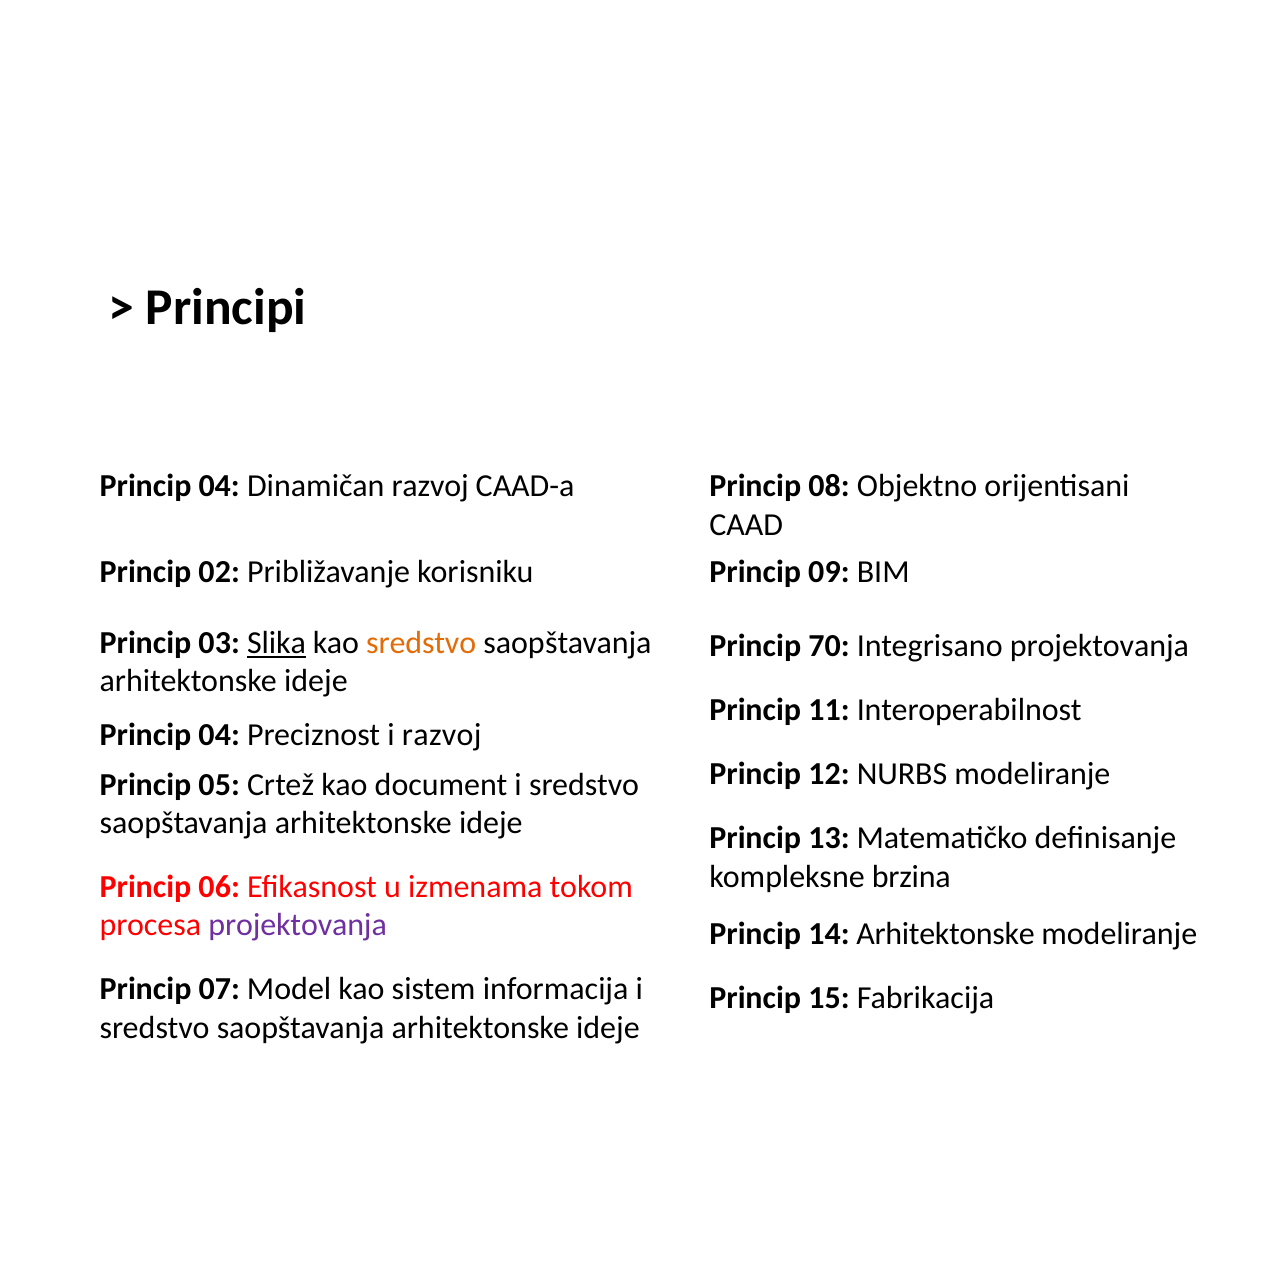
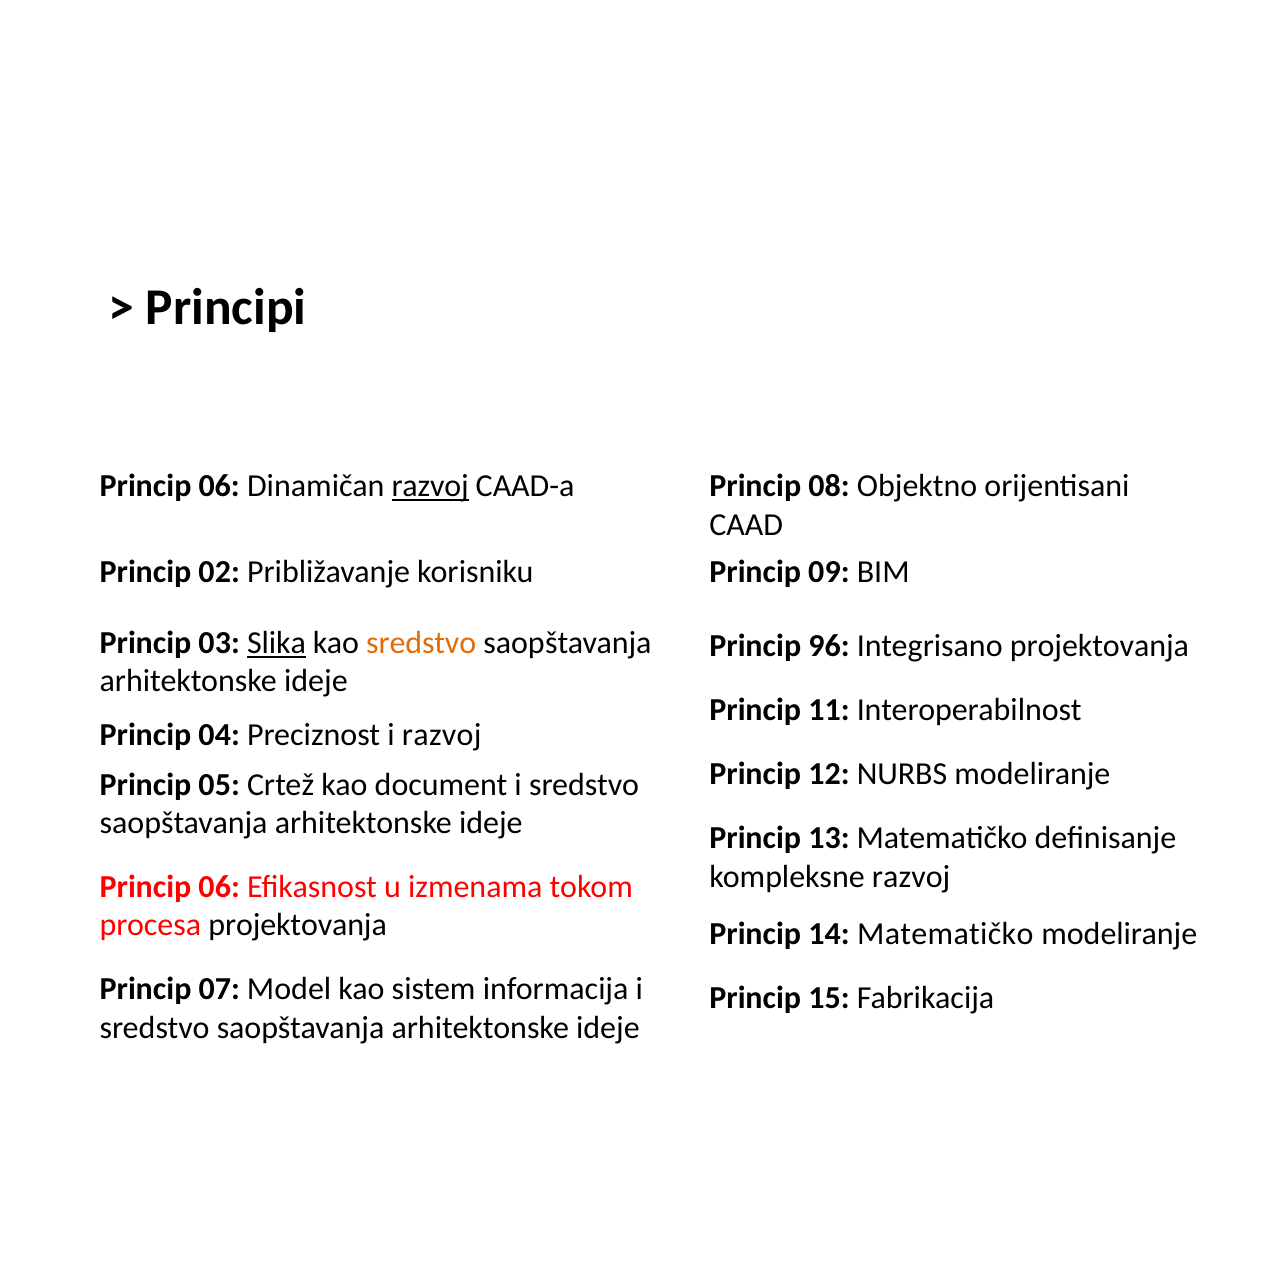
04 at (219, 486): 04 -> 06
razvoj at (430, 486) underline: none -> present
70: 70 -> 96
kompleksne brzina: brzina -> razvoj
projektovanja at (298, 925) colour: purple -> black
14 Arhitektonske: Arhitektonske -> Matematičko
